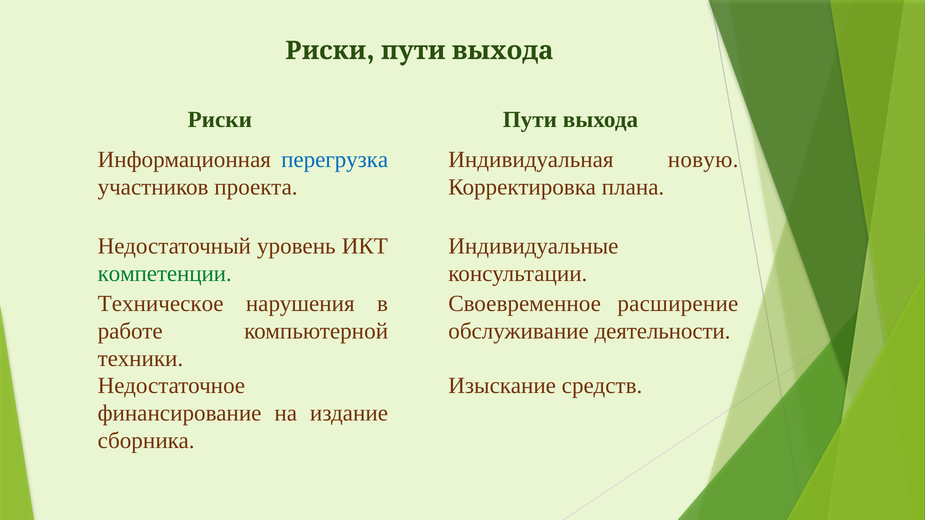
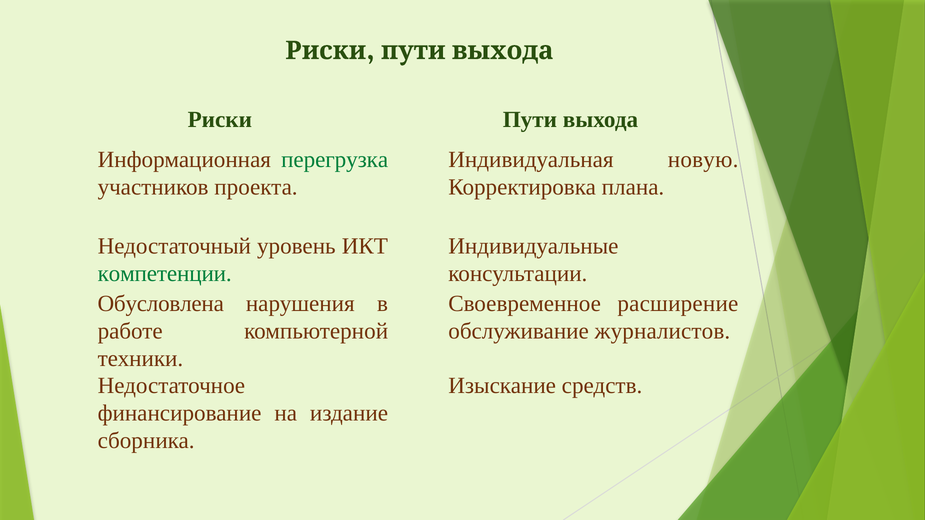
перегрузка colour: blue -> green
Техническое: Техническое -> Обусловлена
деятельности: деятельности -> журналистов
